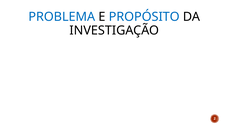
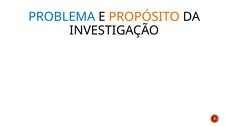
PROPÓSITO colour: blue -> orange
